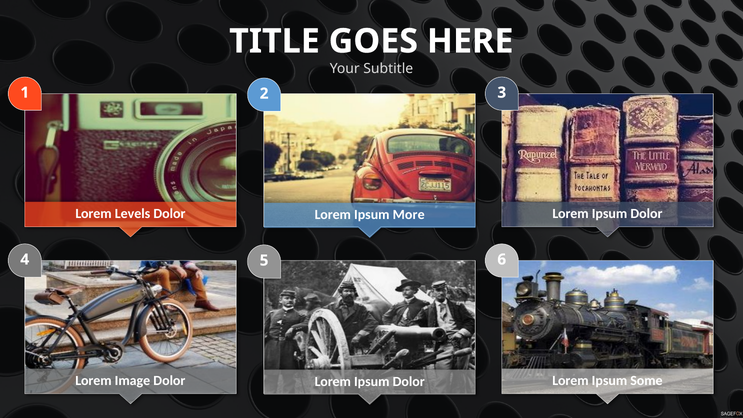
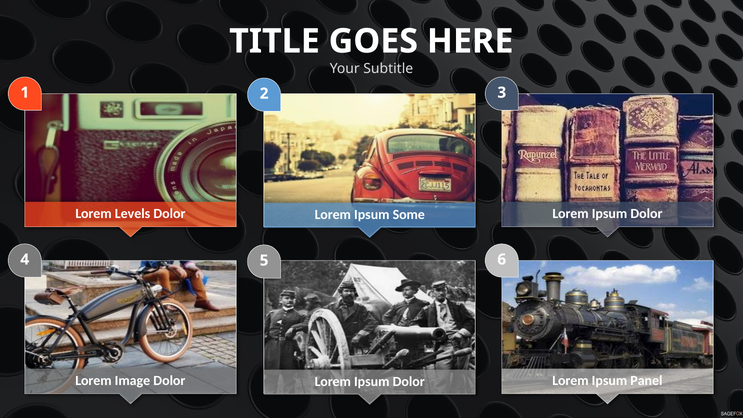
More: More -> Some
Some: Some -> Panel
